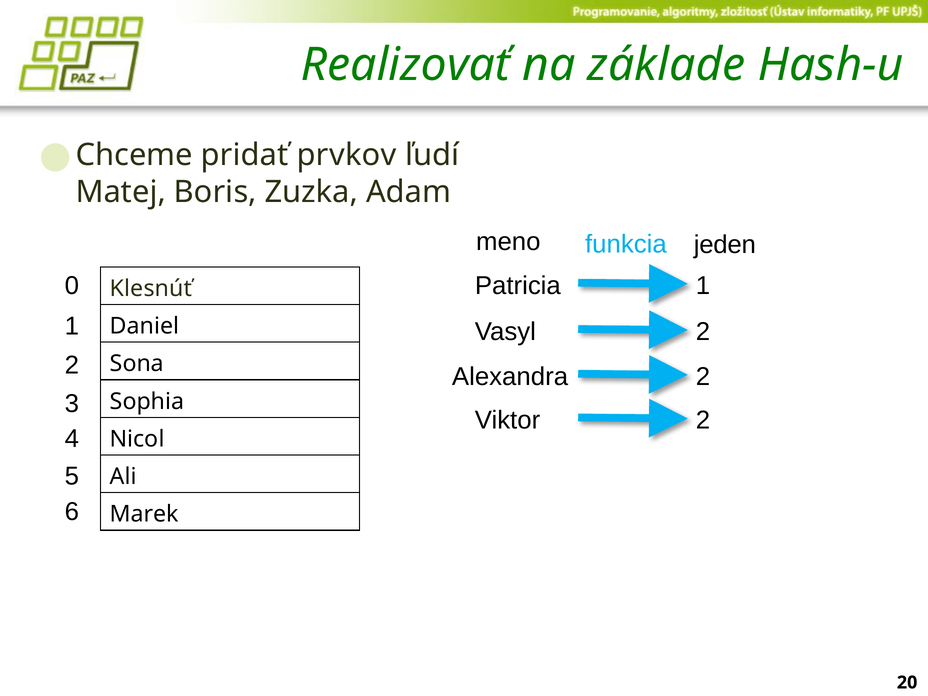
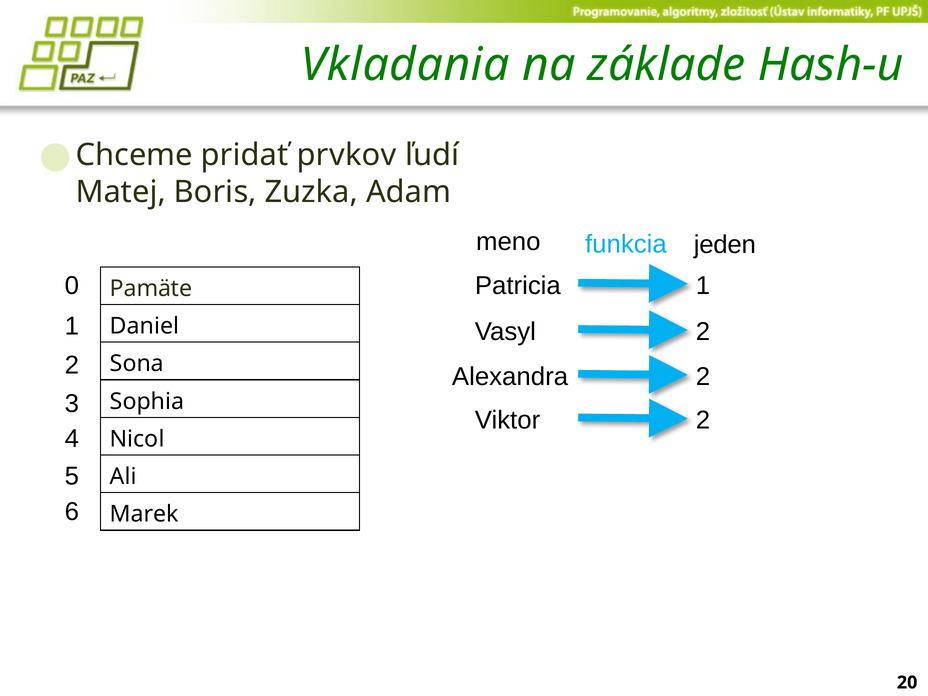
Realizovať: Realizovať -> Vkladania
Klesnúť: Klesnúť -> Pamäte
